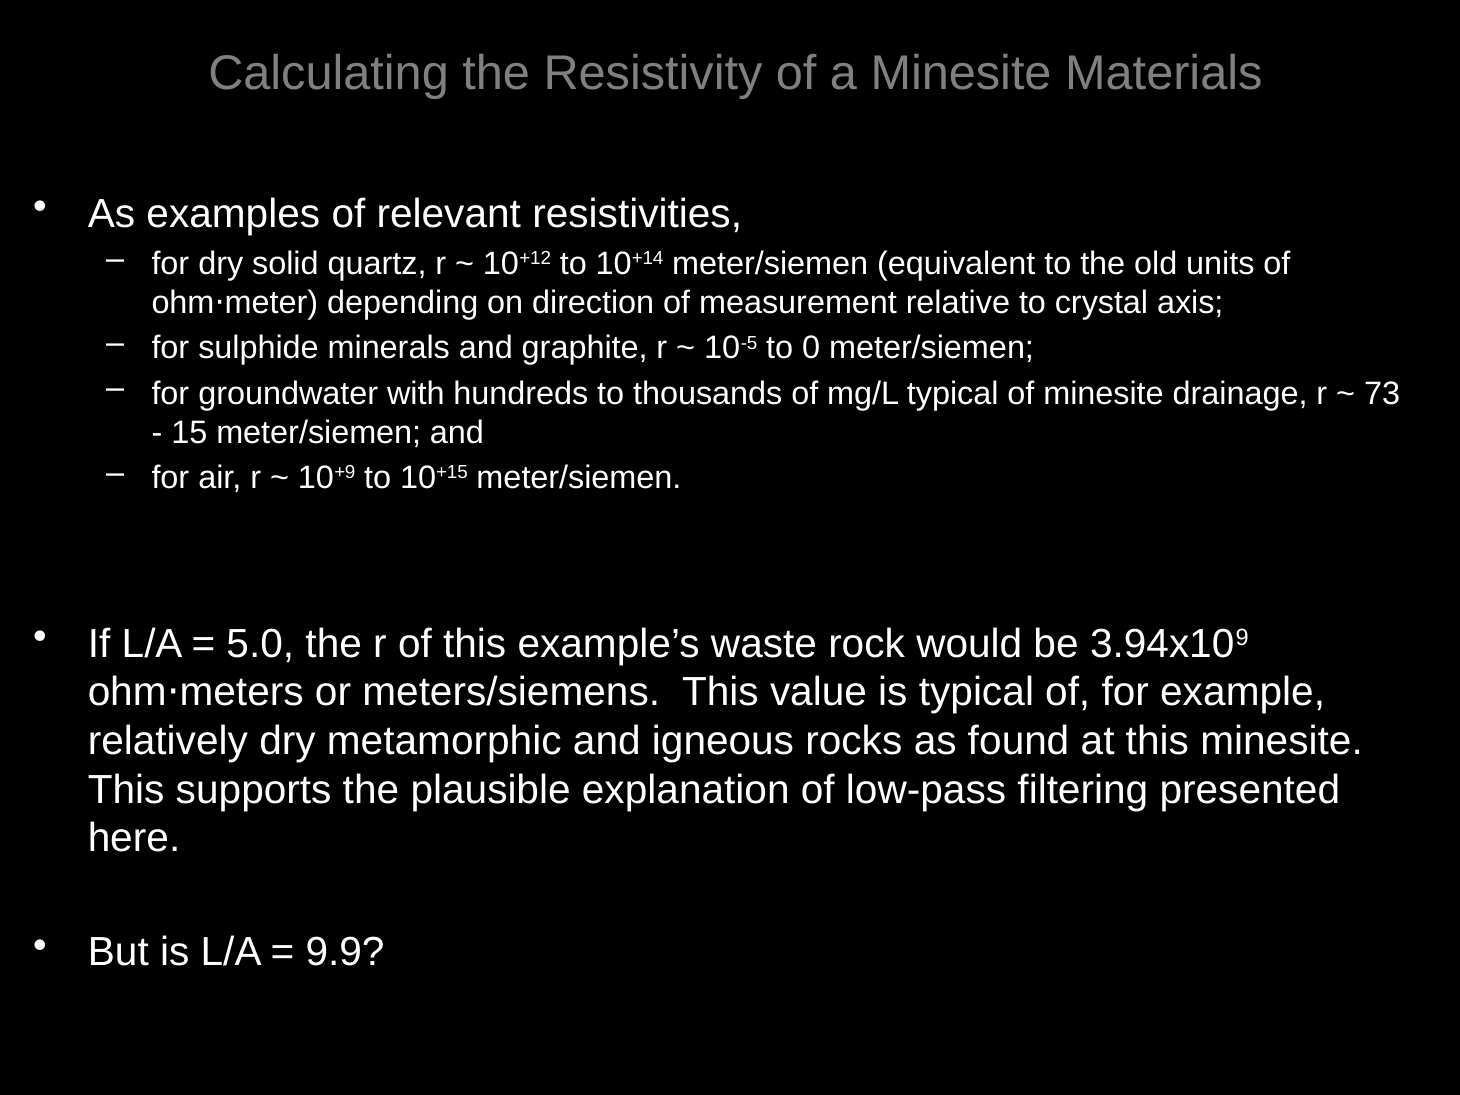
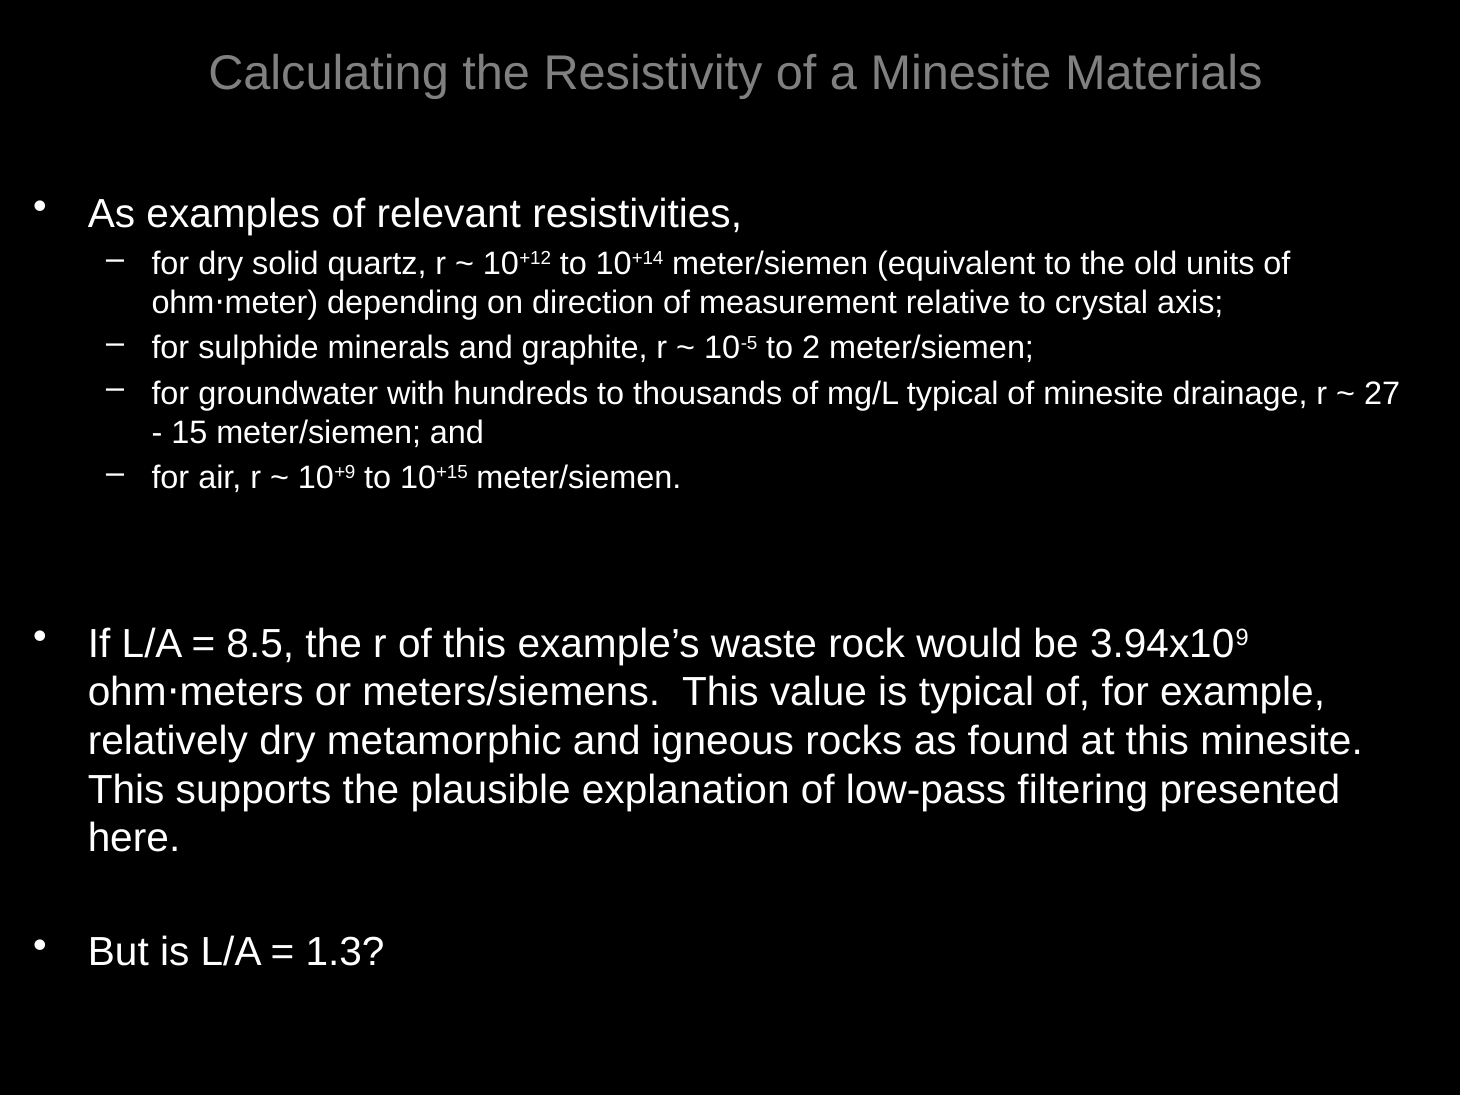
0: 0 -> 2
73: 73 -> 27
5.0: 5.0 -> 8.5
9.9: 9.9 -> 1.3
